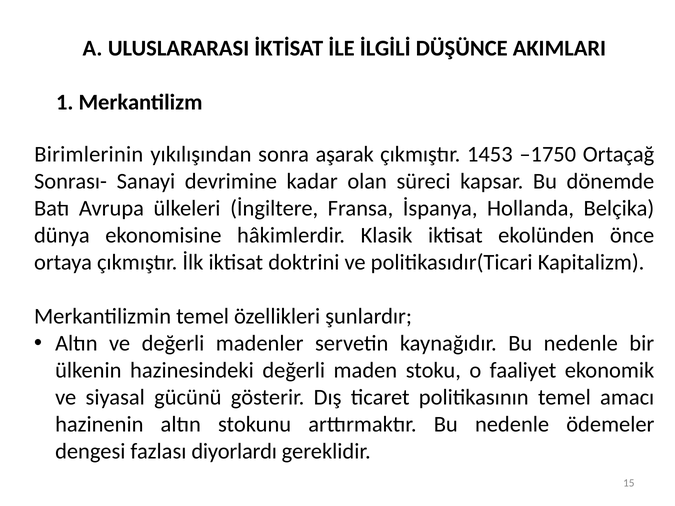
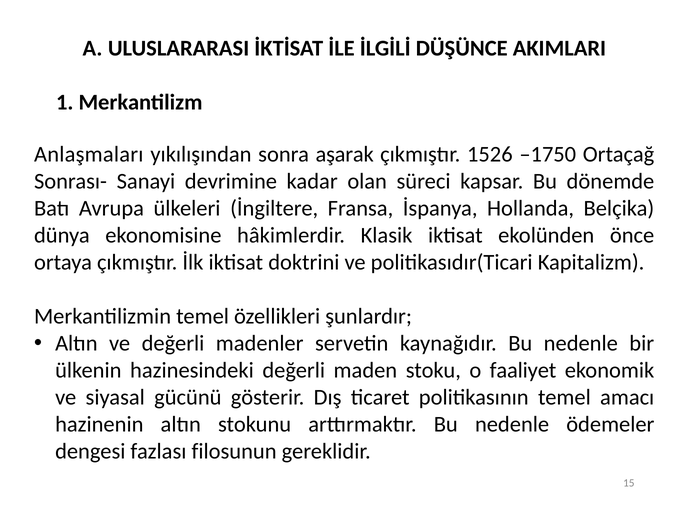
Birimlerinin: Birimlerinin -> Anlaşmaları
1453: 1453 -> 1526
diyorlardı: diyorlardı -> filosunun
